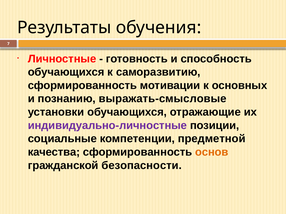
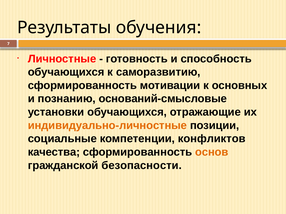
выражать-смысловые: выражать-смысловые -> оснований-смысловые
индивидуально-личностные colour: purple -> orange
предметной: предметной -> конфликтов
